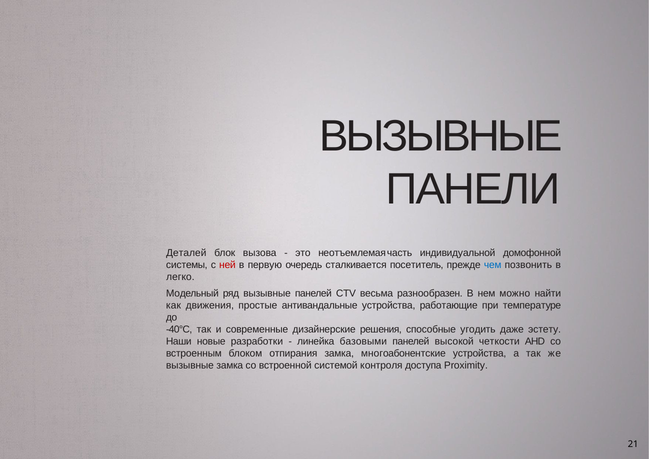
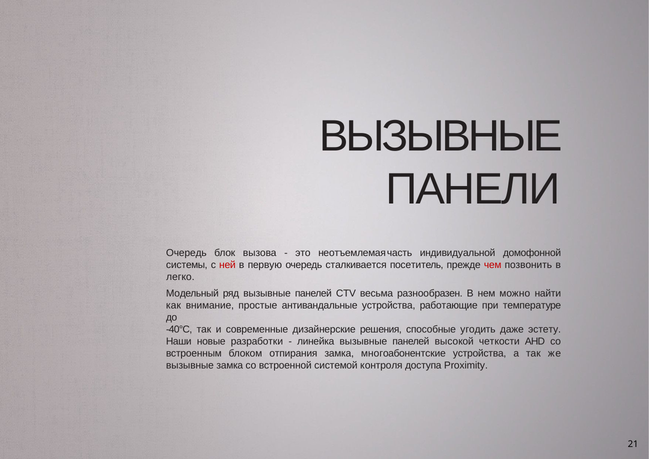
Деталей at (186, 253): Деталей -> Очередь
чем colour: blue -> red
движения: движения -> внимание
линейка базовыми: базовыми -> вызывные
